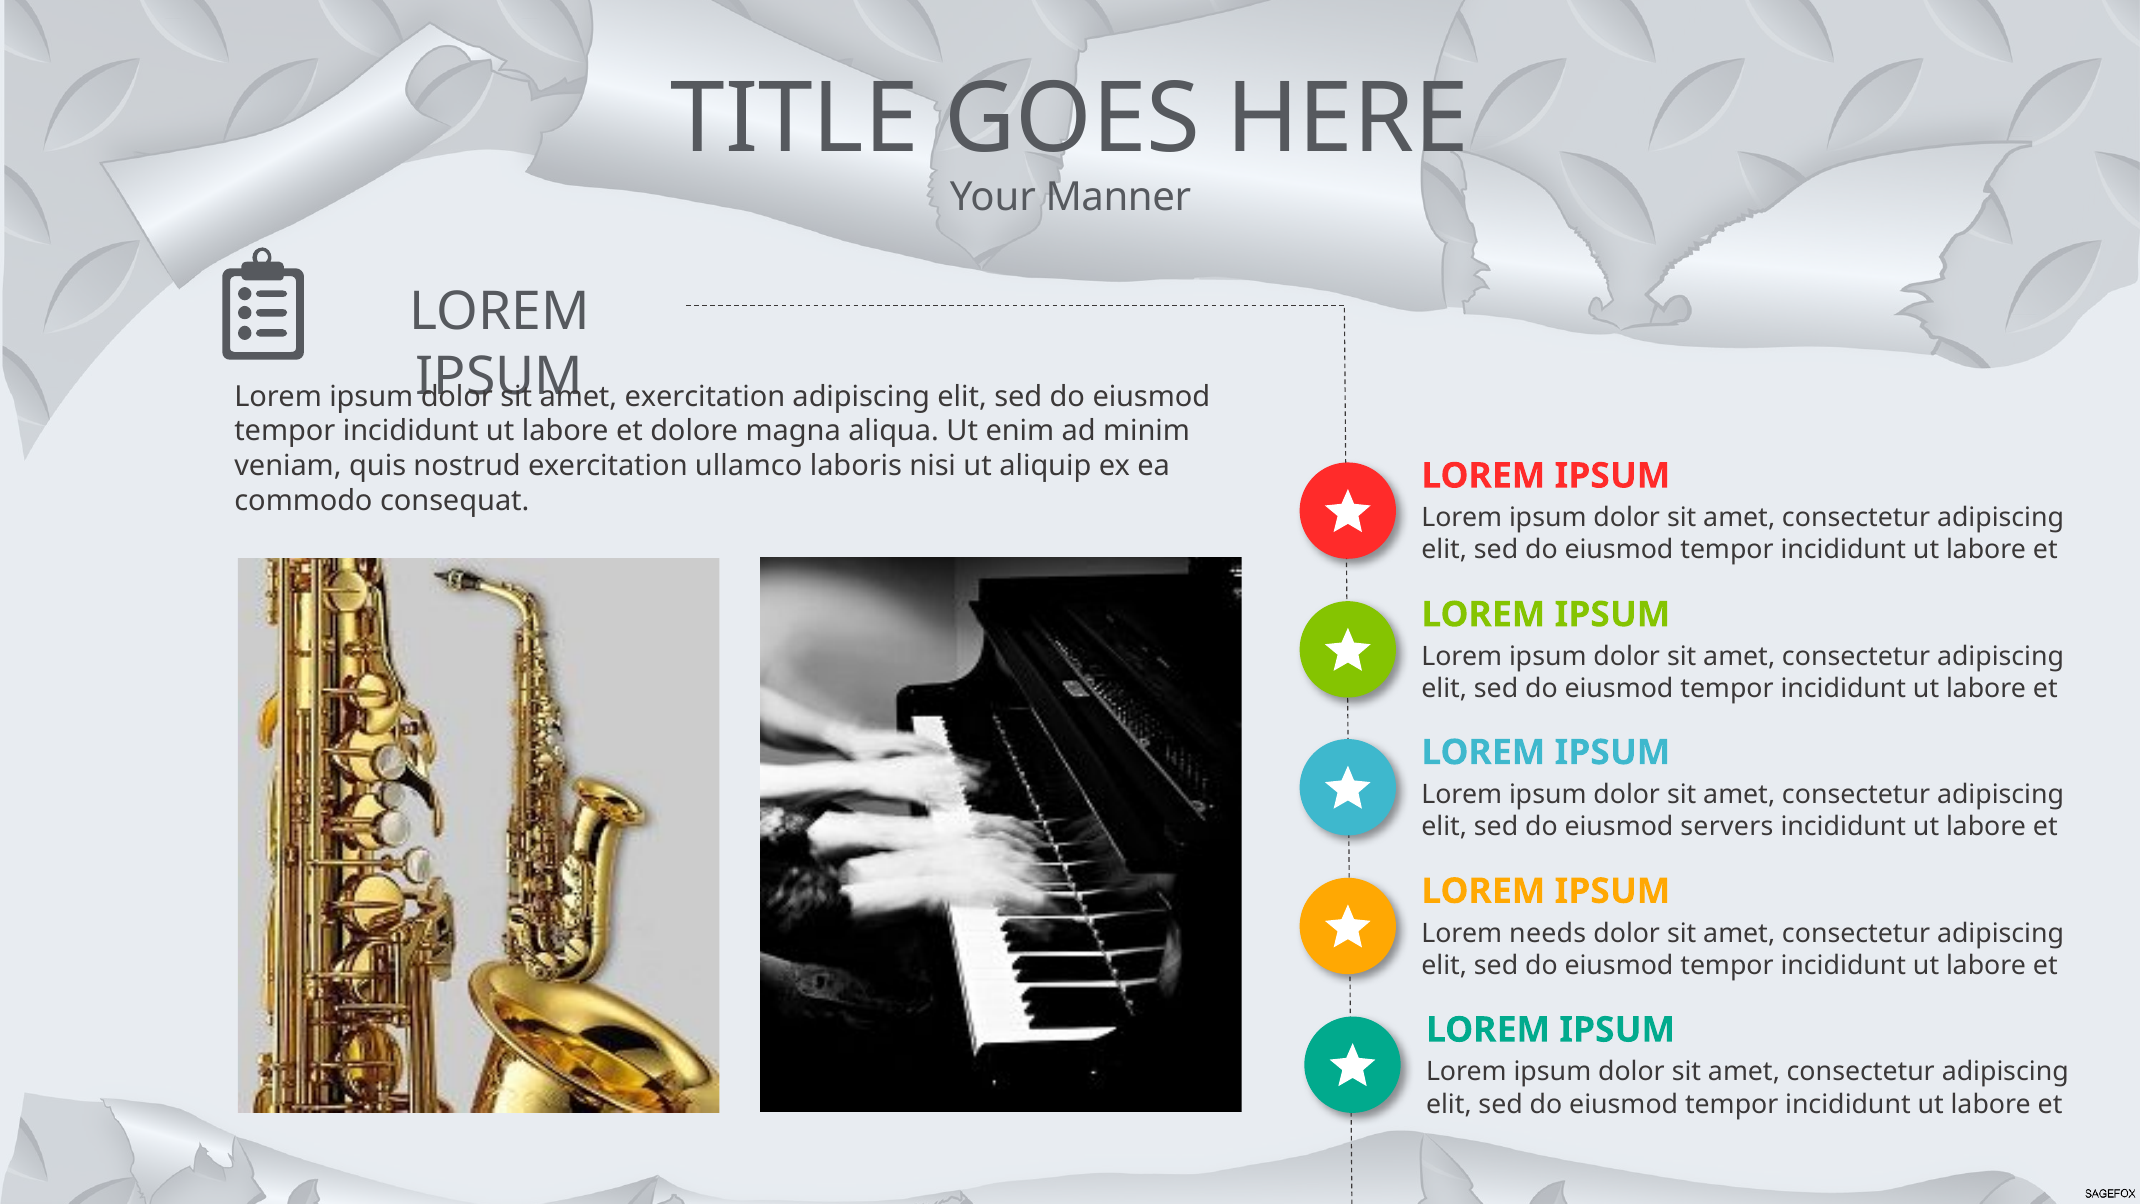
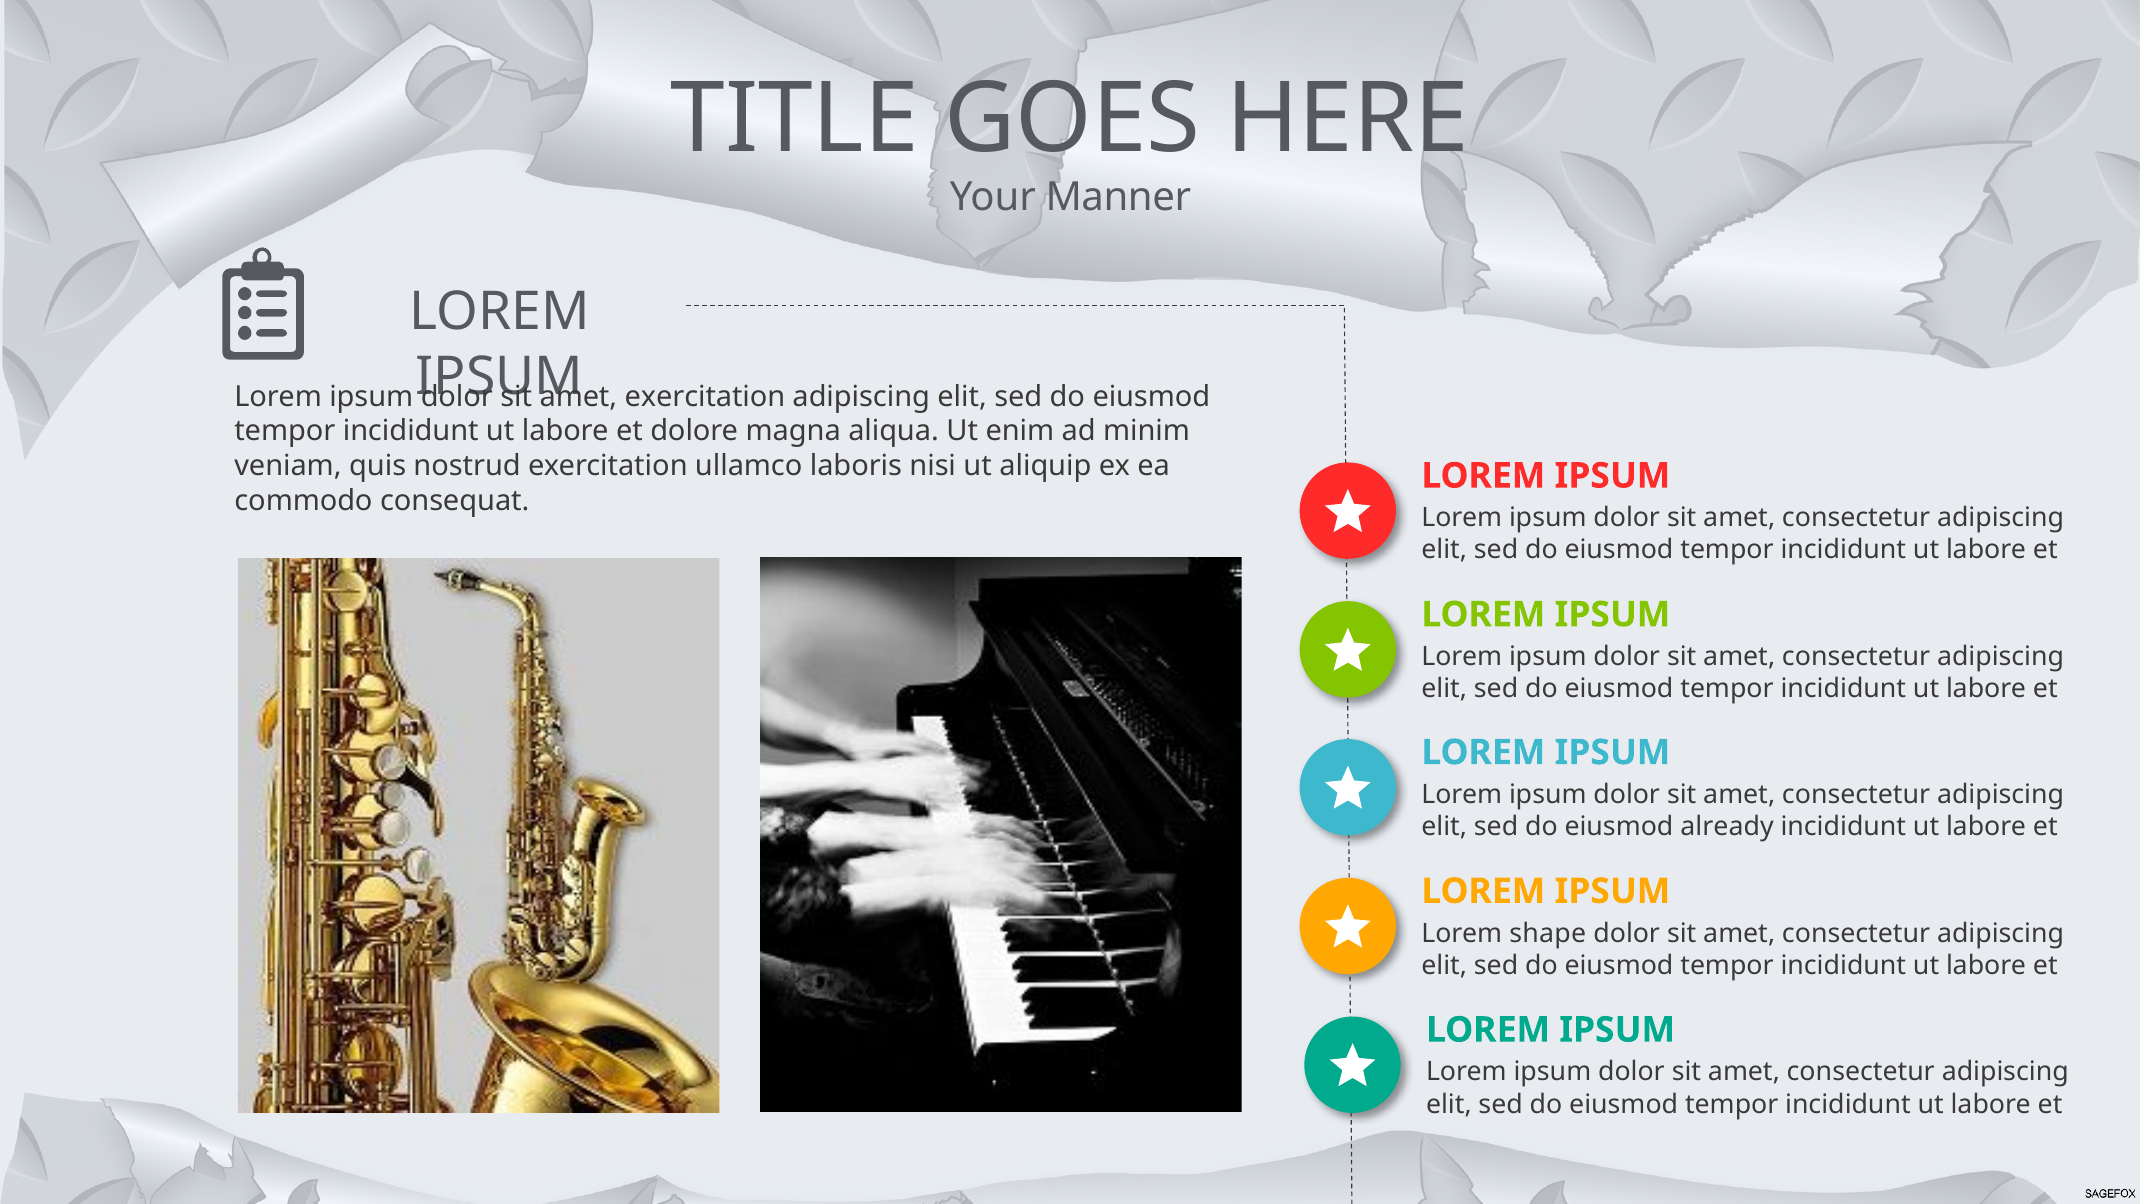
servers: servers -> already
needs: needs -> shape
